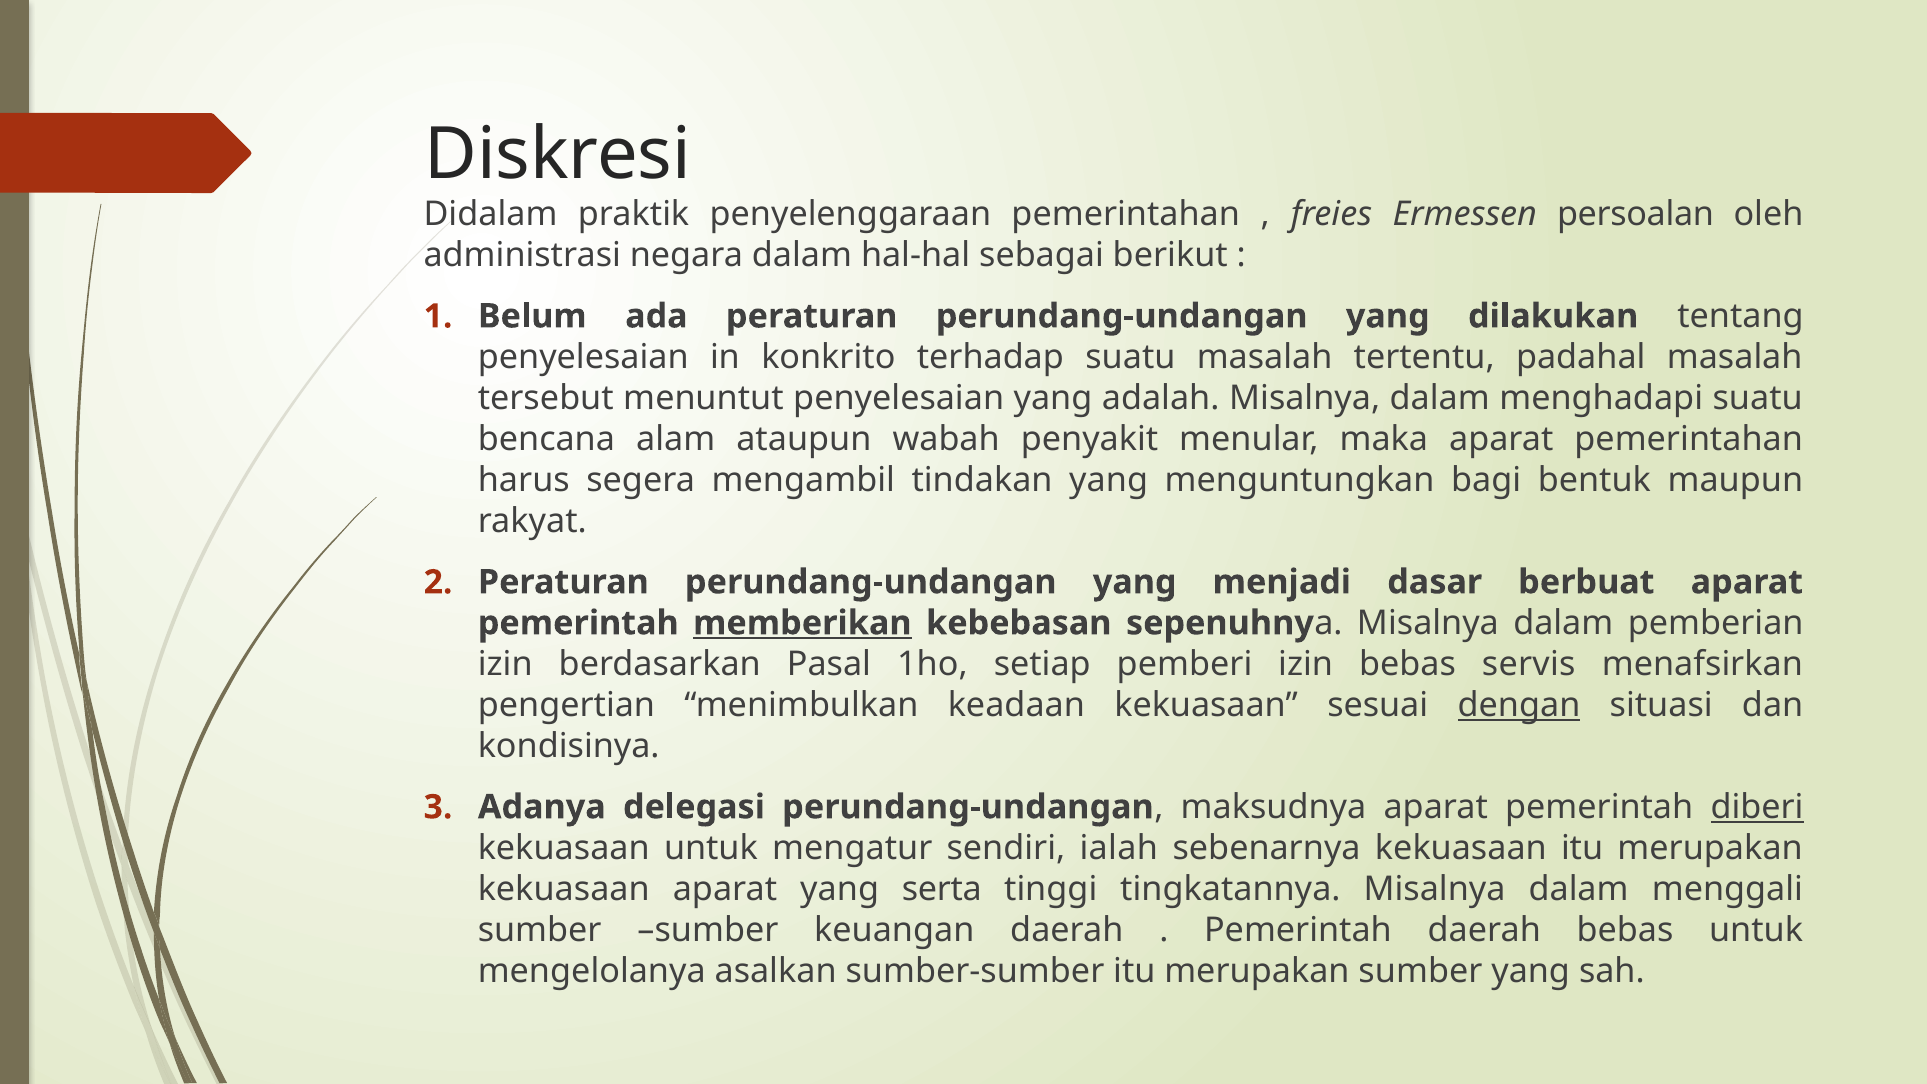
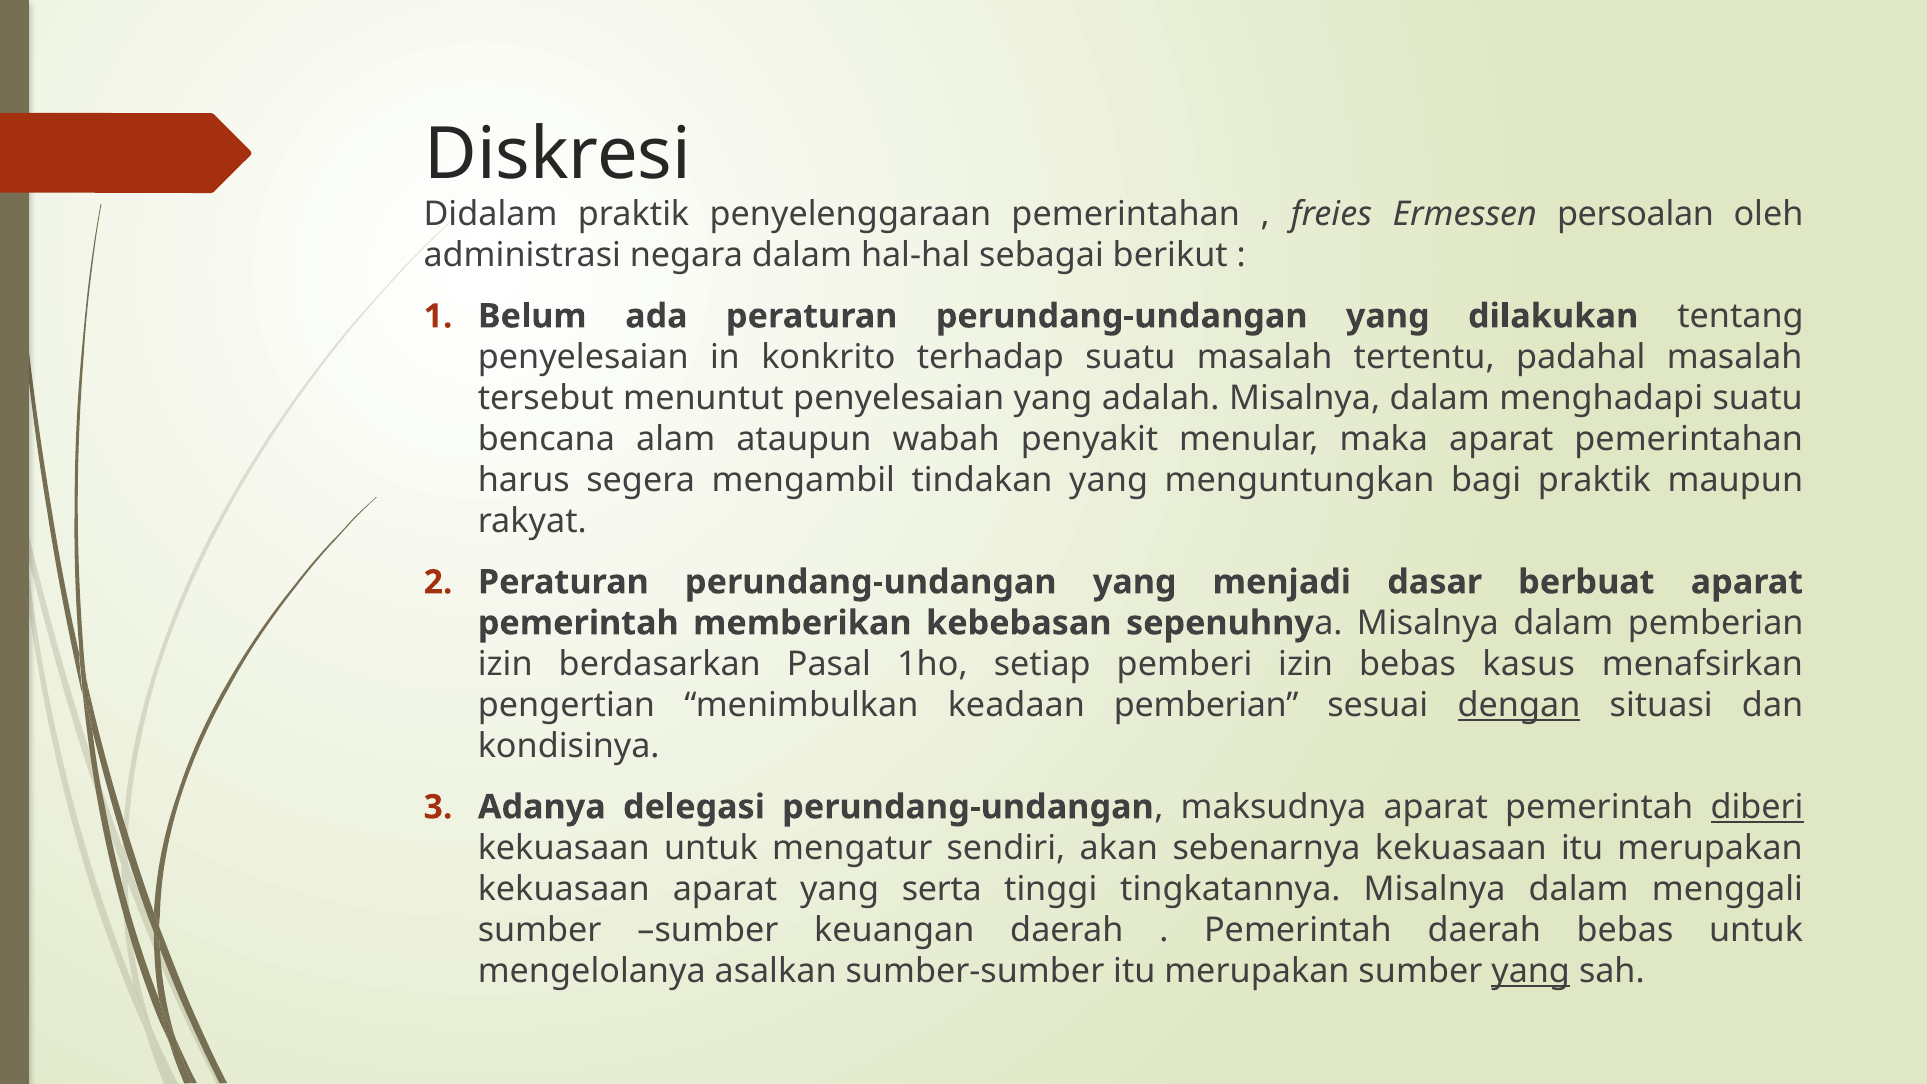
bagi bentuk: bentuk -> praktik
memberikan underline: present -> none
servis: servis -> kasus
keadaan kekuasaan: kekuasaan -> pemberian
ialah: ialah -> akan
yang at (1531, 971) underline: none -> present
